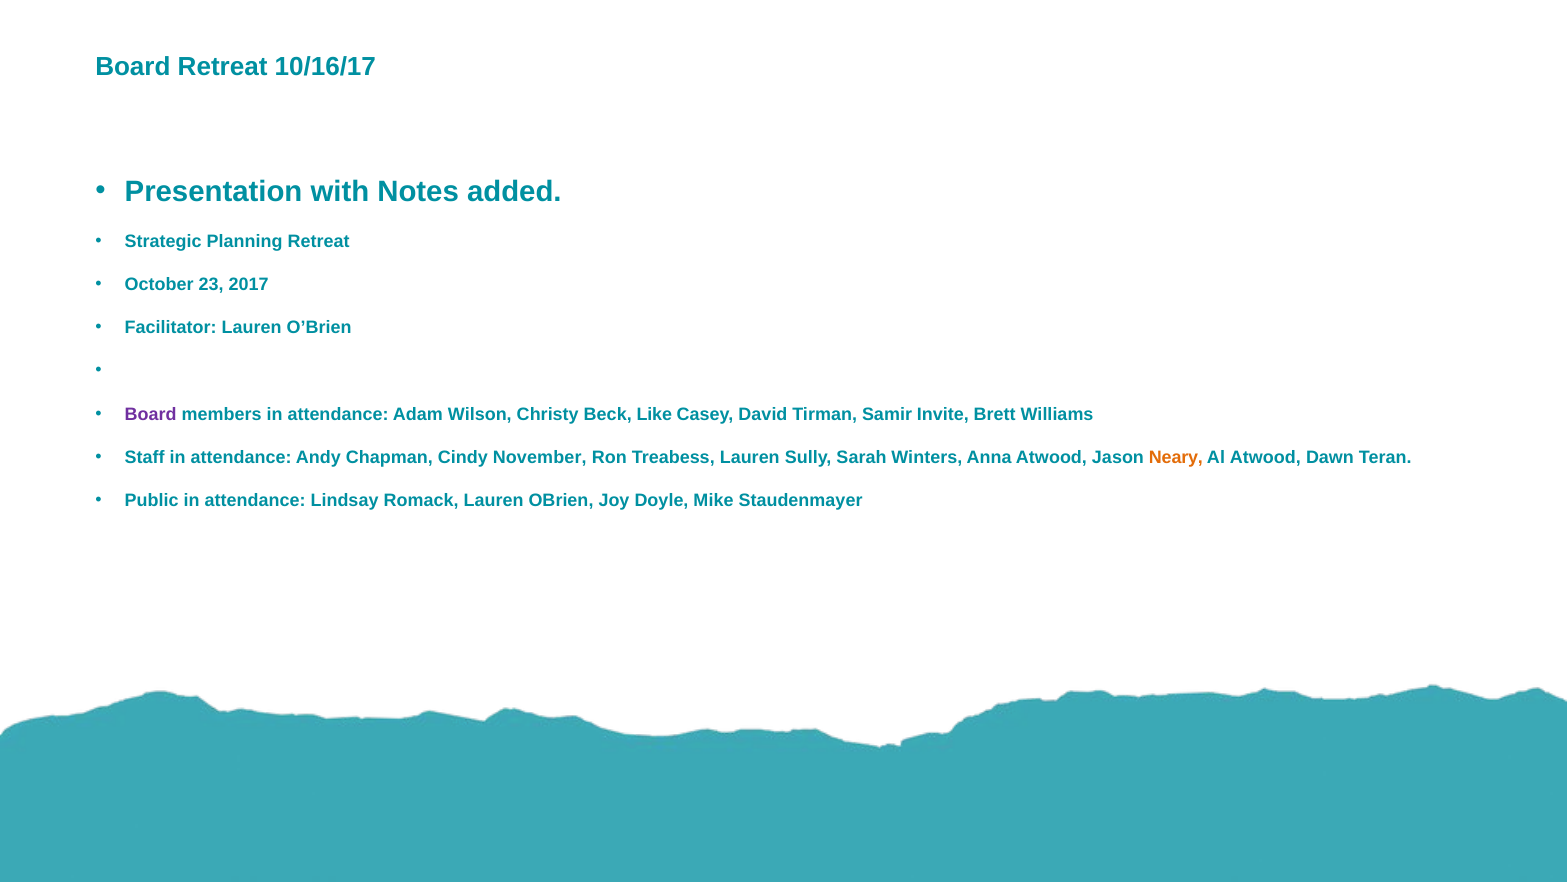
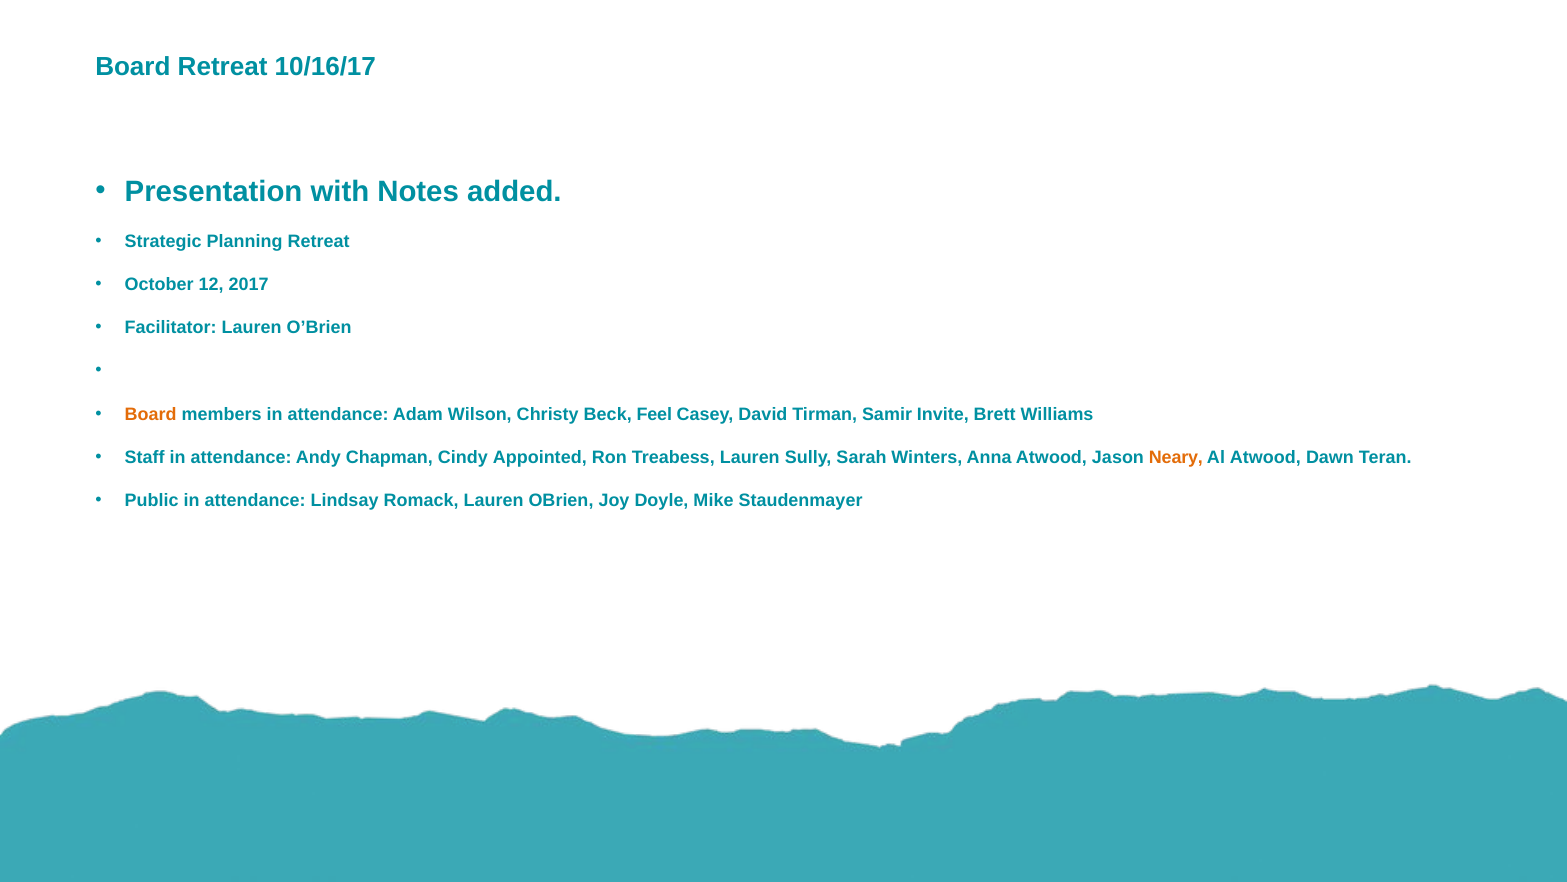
23: 23 -> 12
Board at (151, 414) colour: purple -> orange
Like: Like -> Feel
November: November -> Appointed
